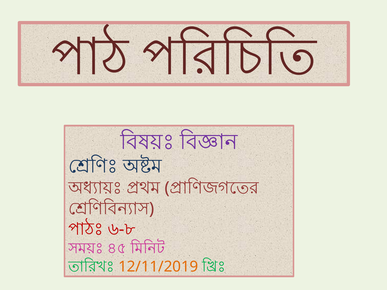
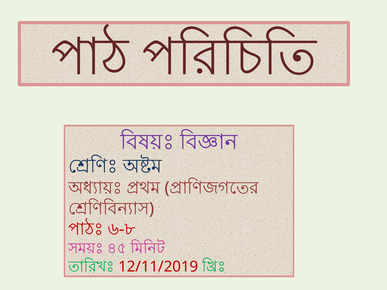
12/11/2019 colour: orange -> red
